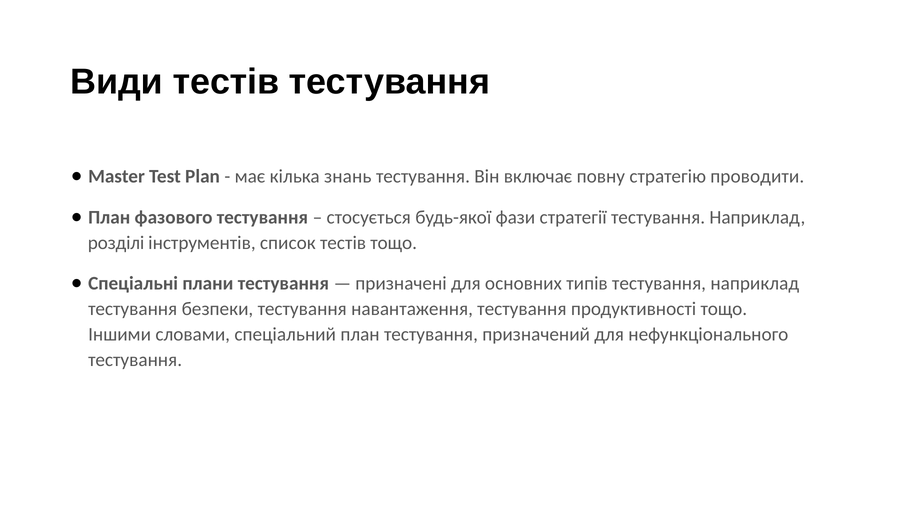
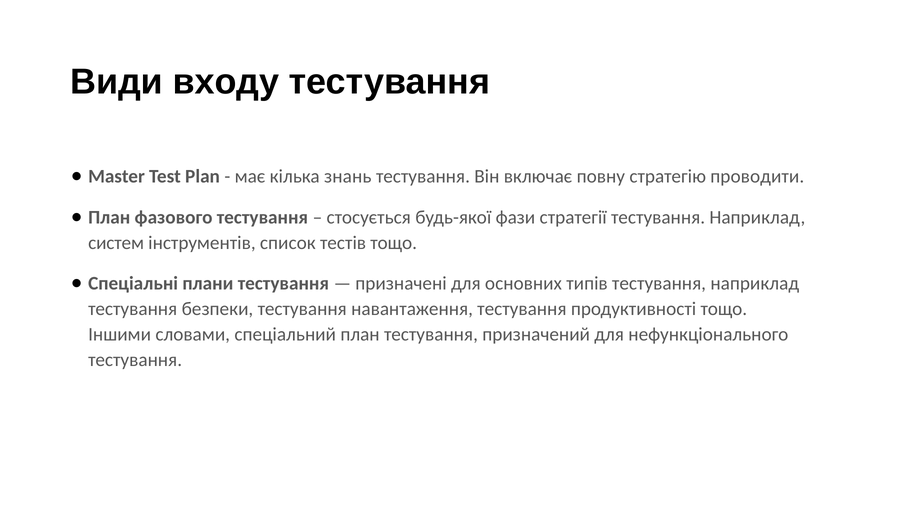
Види тестів: тестів -> входу
розділі: розділі -> систем
